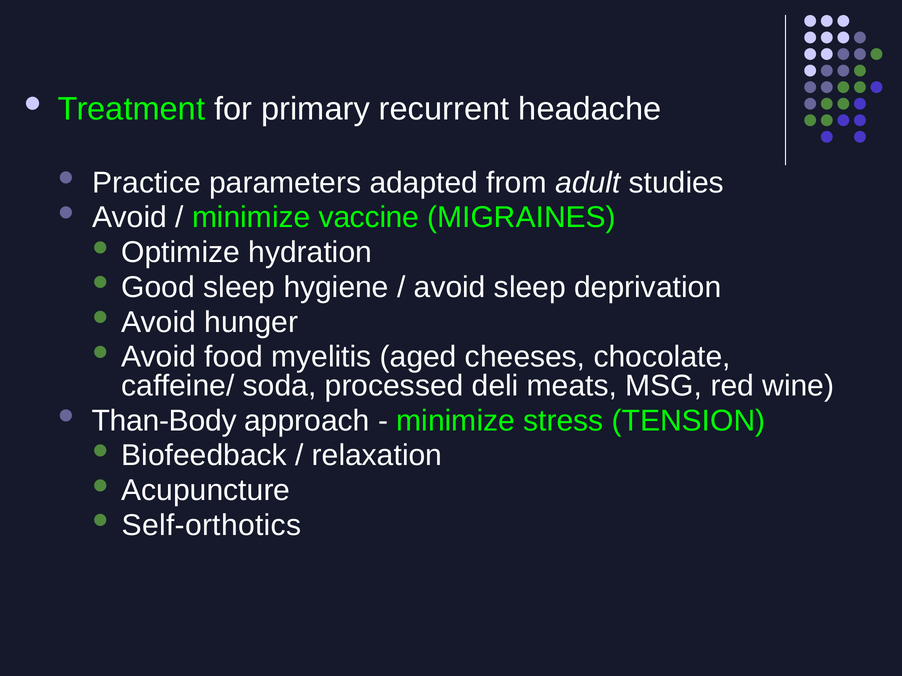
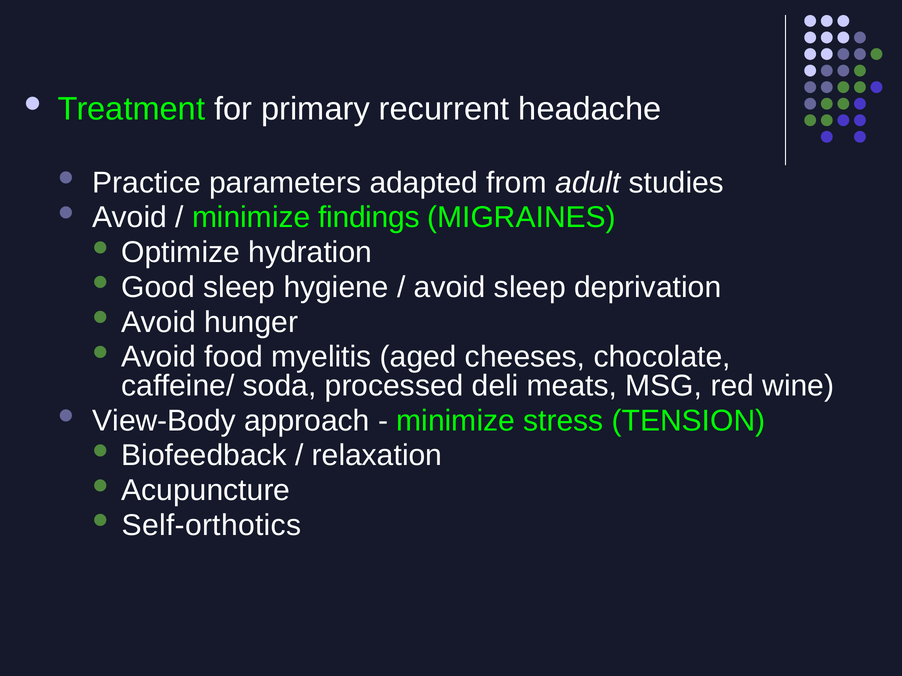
vaccine: vaccine -> findings
Than-Body: Than-Body -> View-Body
